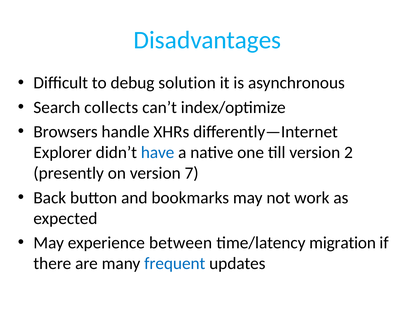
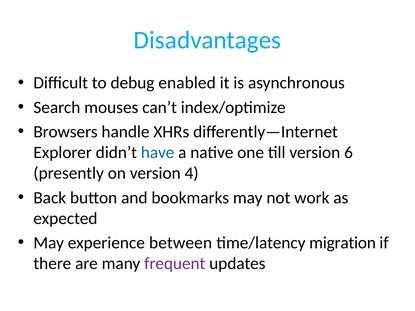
solution: solution -> enabled
collects: collects -> mouses
2: 2 -> 6
7: 7 -> 4
frequent colour: blue -> purple
